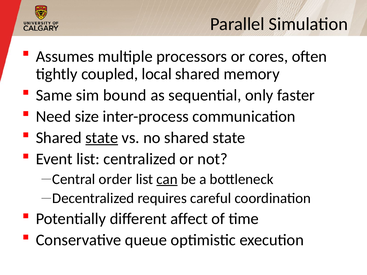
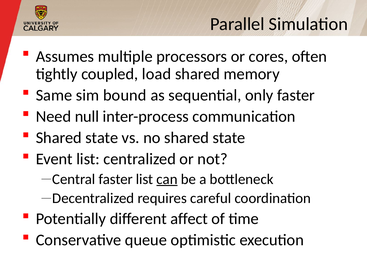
local: local -> load
size: size -> null
state at (102, 138) underline: present -> none
order at (115, 179): order -> faster
